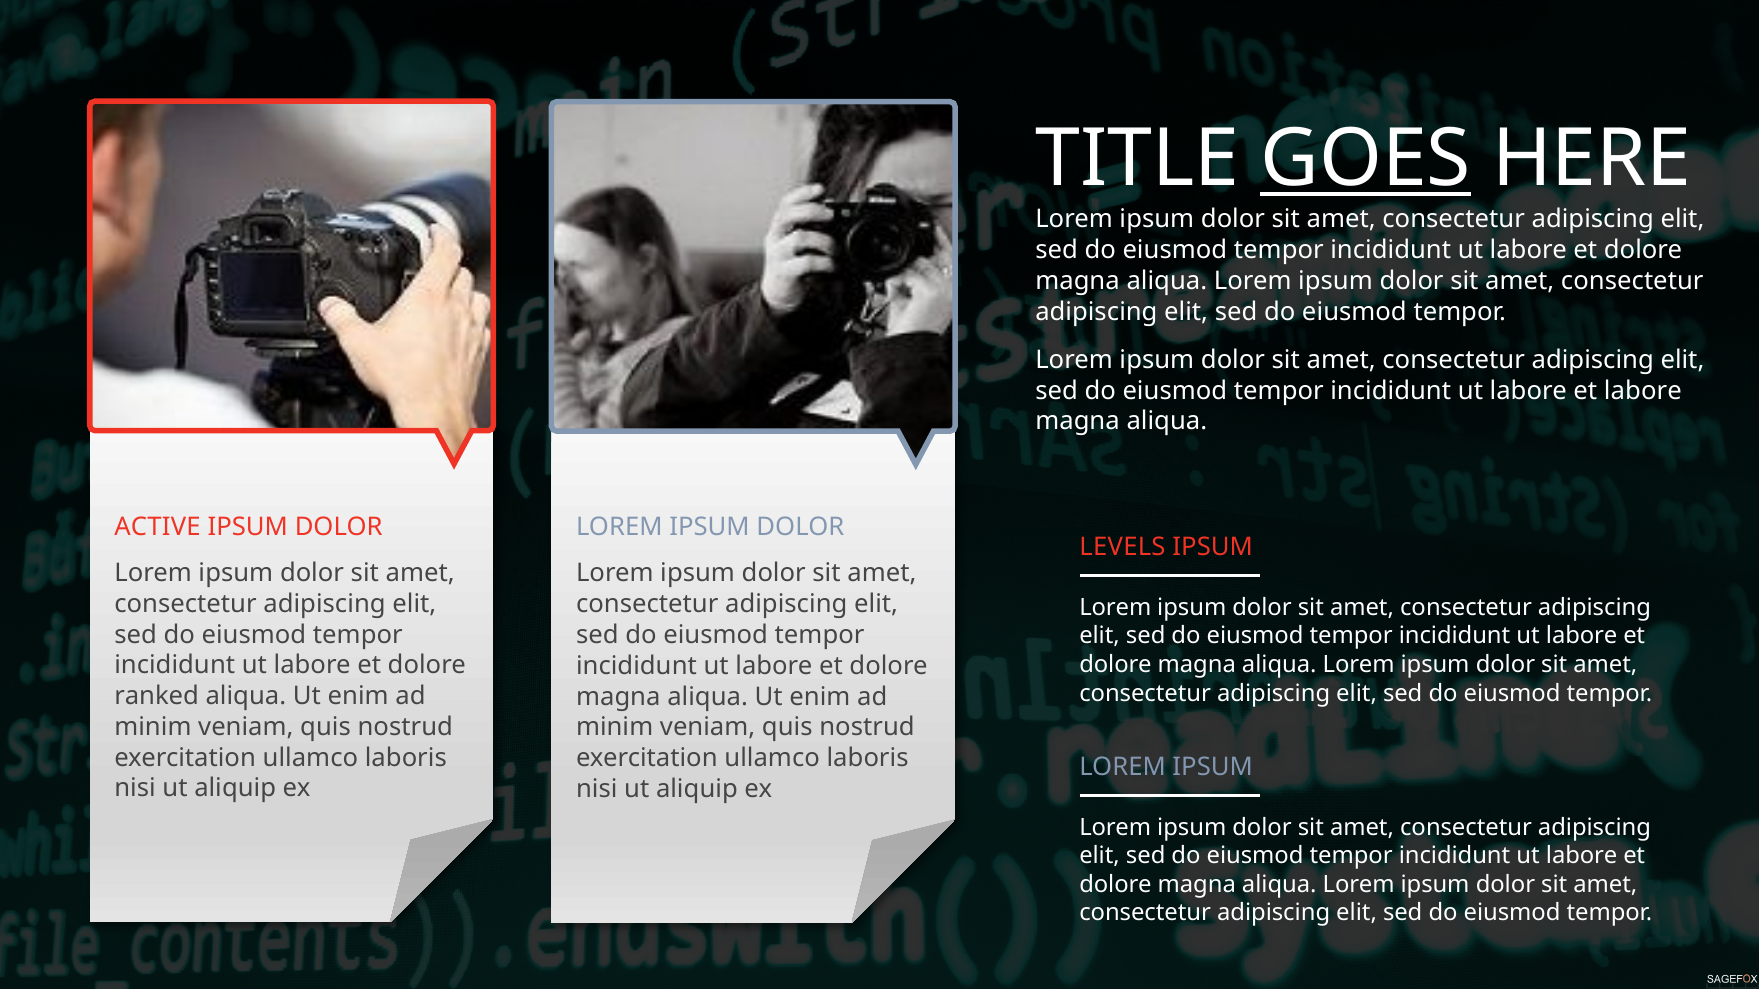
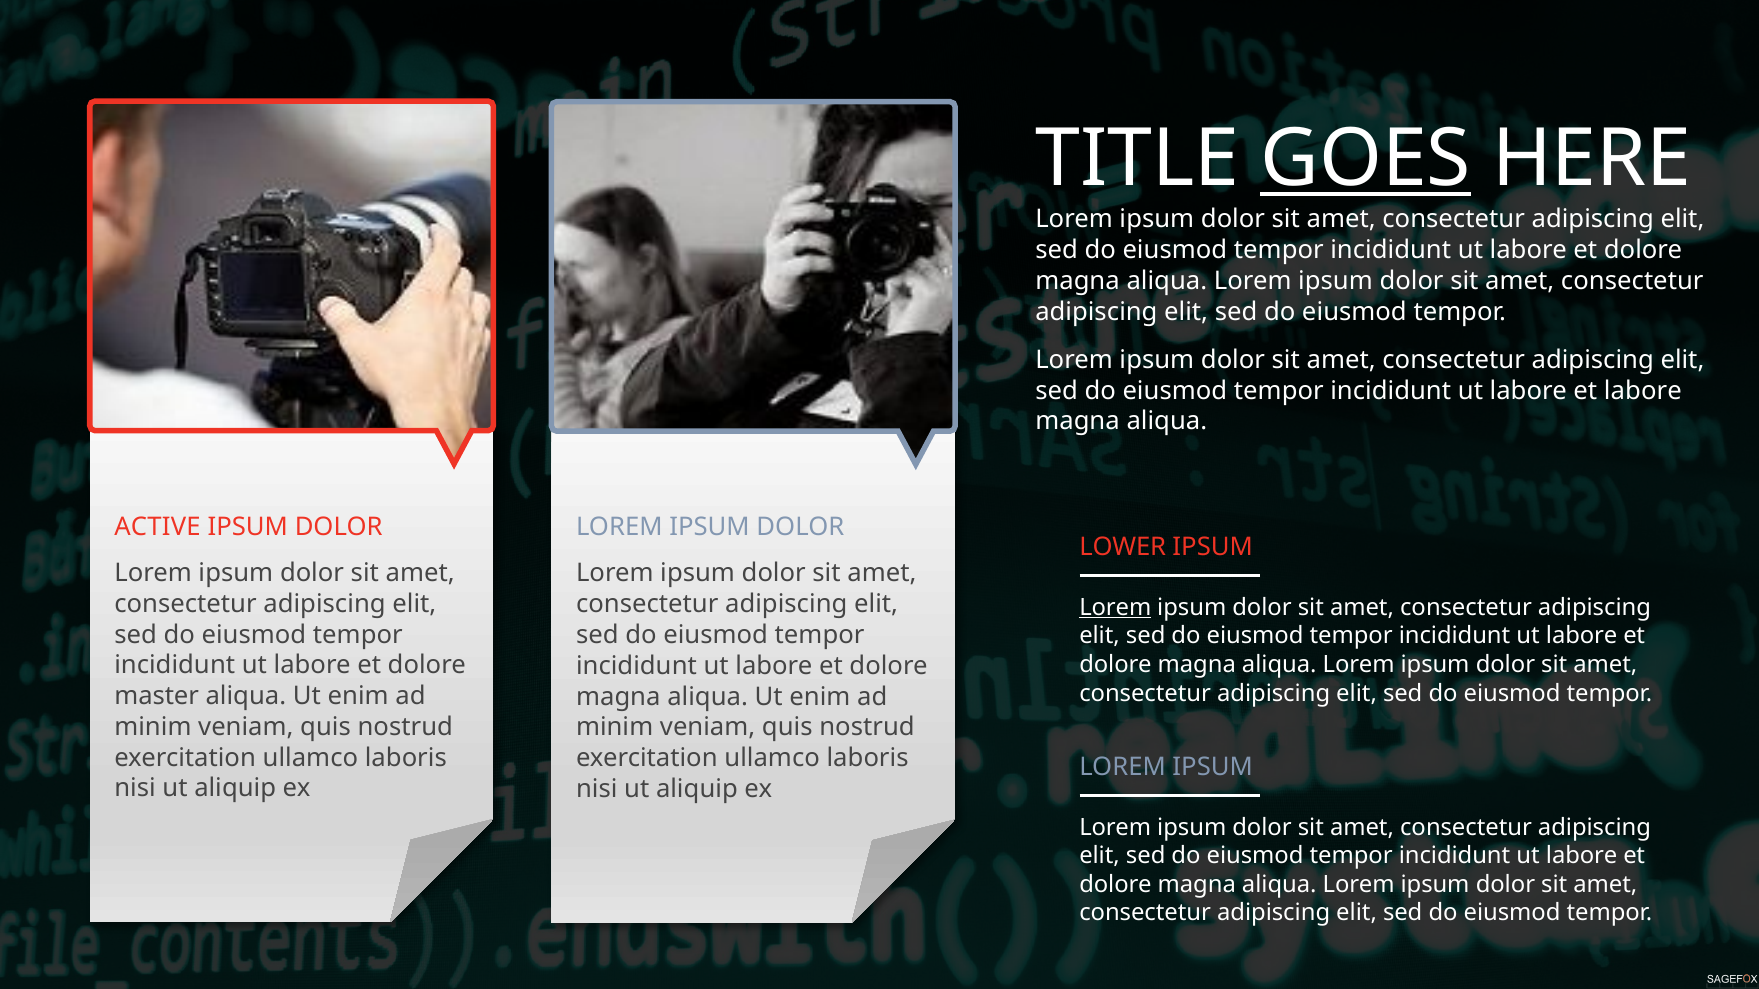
LEVELS: LEVELS -> LOWER
Lorem at (1115, 608) underline: none -> present
ranked: ranked -> master
